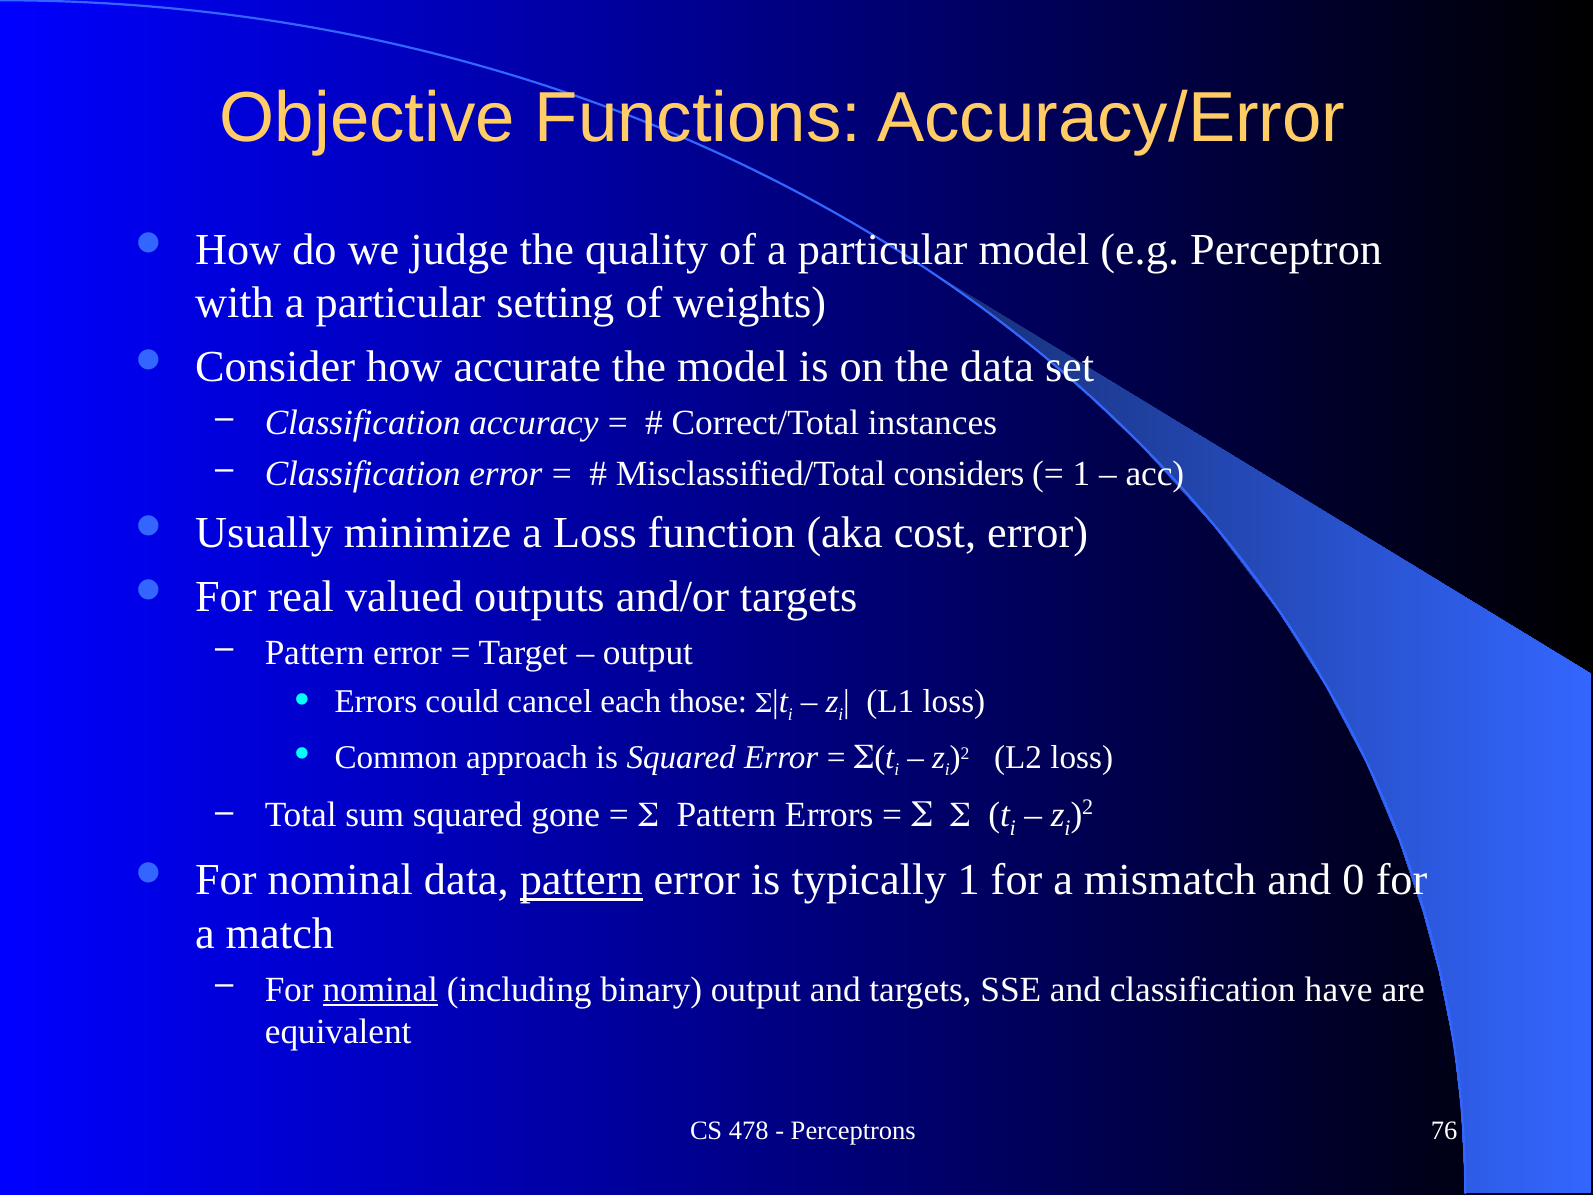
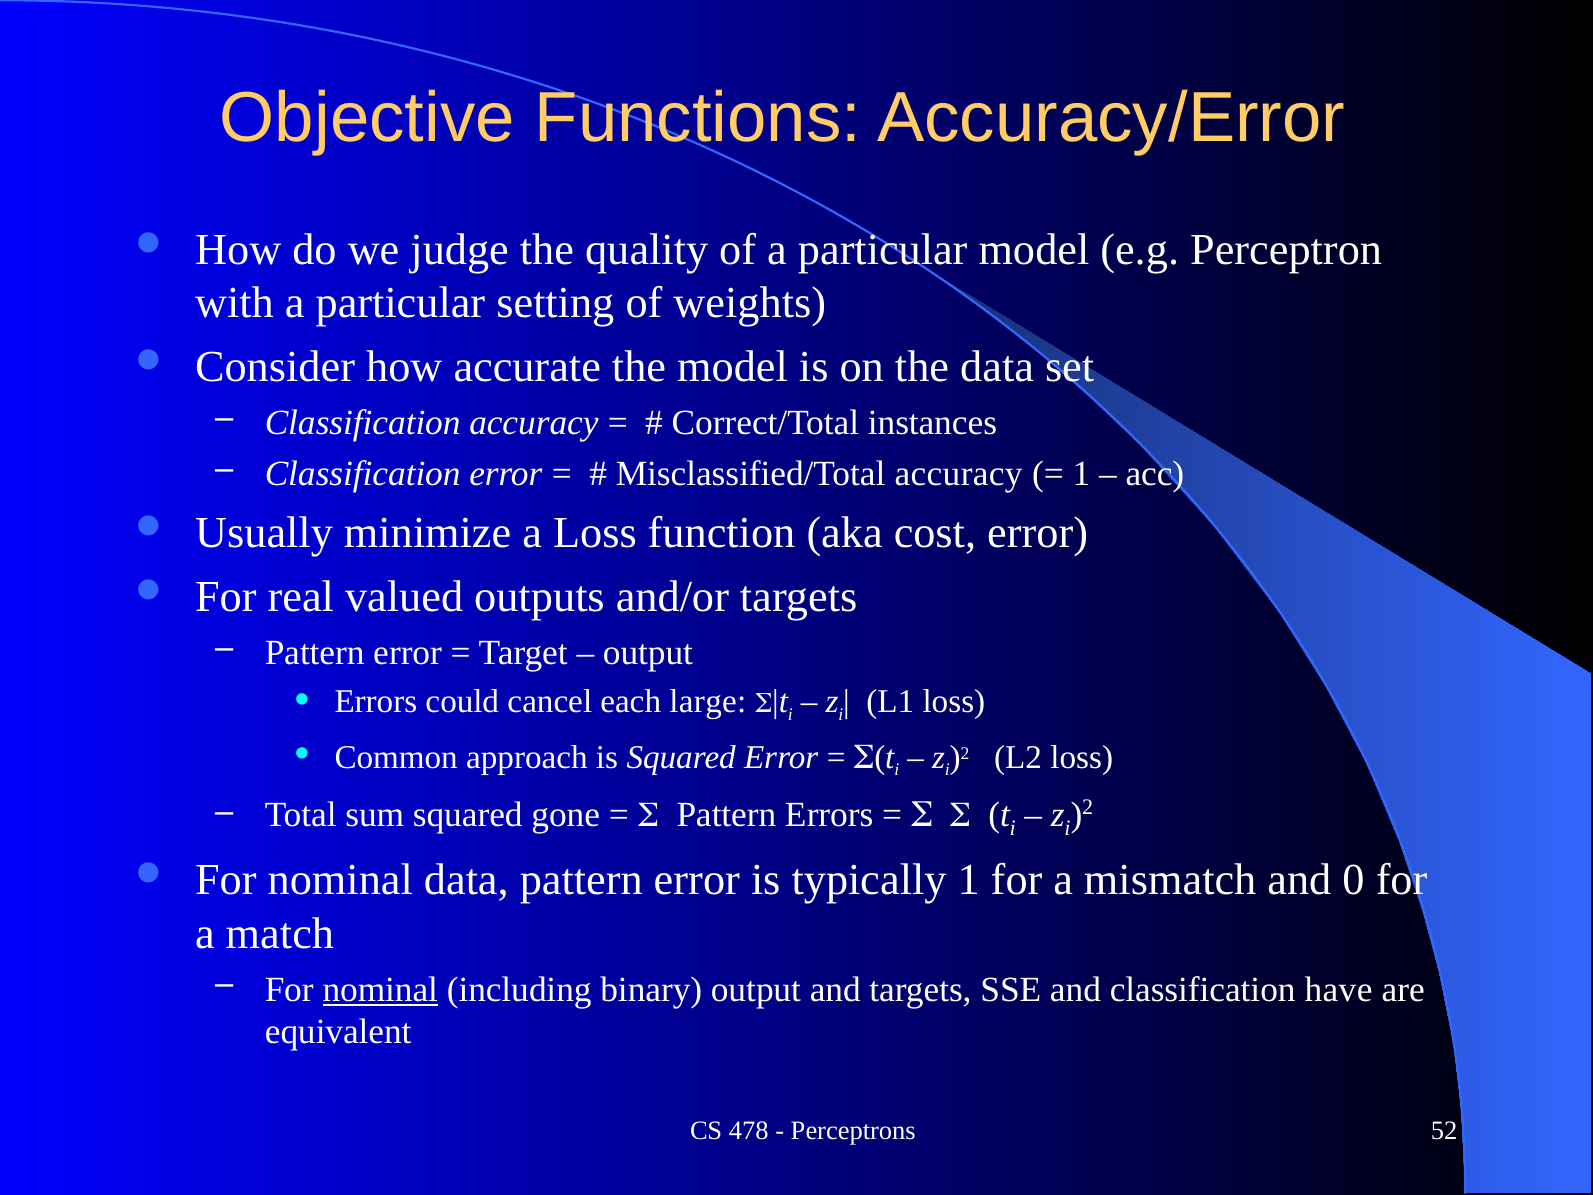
Misclassified/Total considers: considers -> accuracy
those: those -> large
pattern at (581, 880) underline: present -> none
76: 76 -> 52
